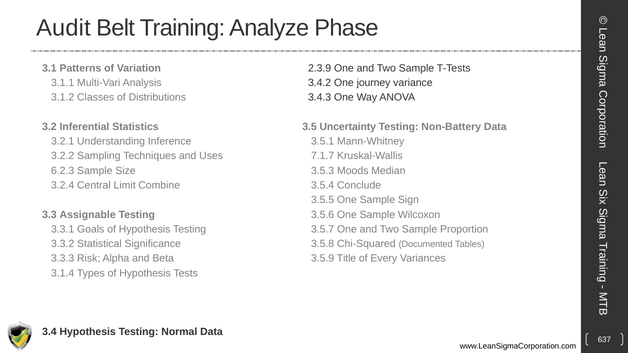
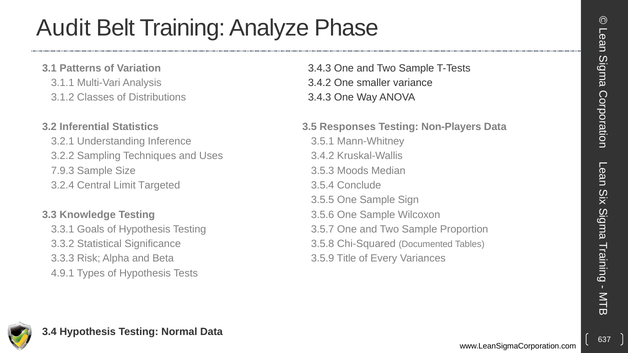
2.3.9 at (320, 68): 2.3.9 -> 3.4.3
journey: journey -> smaller
Uncertainty: Uncertainty -> Responses
Non-Battery: Non-Battery -> Non-Players
7.1.7 at (323, 156): 7.1.7 -> 3.4.2
6.2.3: 6.2.3 -> 7.9.3
Combine: Combine -> Targeted
Assignable: Assignable -> Knowledge
3.1.4: 3.1.4 -> 4.9.1
